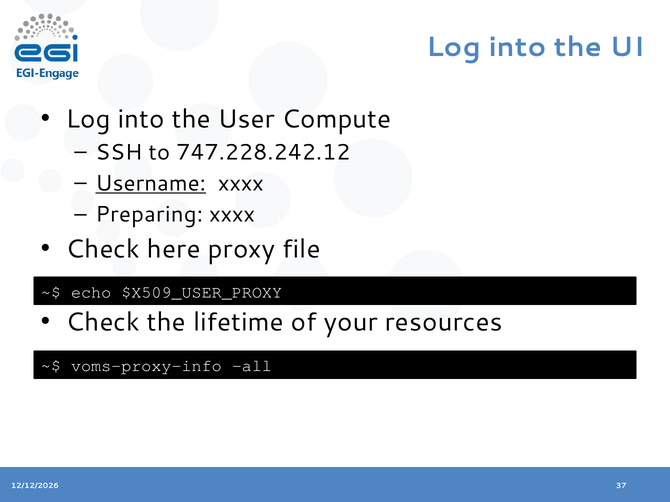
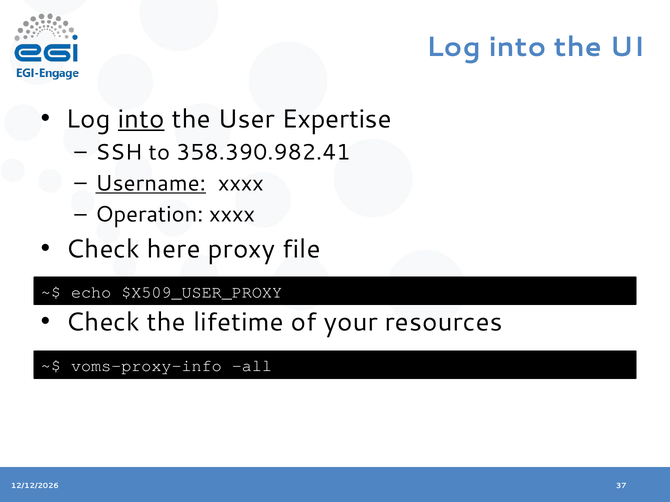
into at (141, 119) underline: none -> present
Compute: Compute -> Expertise
747.228.242.12: 747.228.242.12 -> 358.390.982.41
Preparing: Preparing -> Operation
